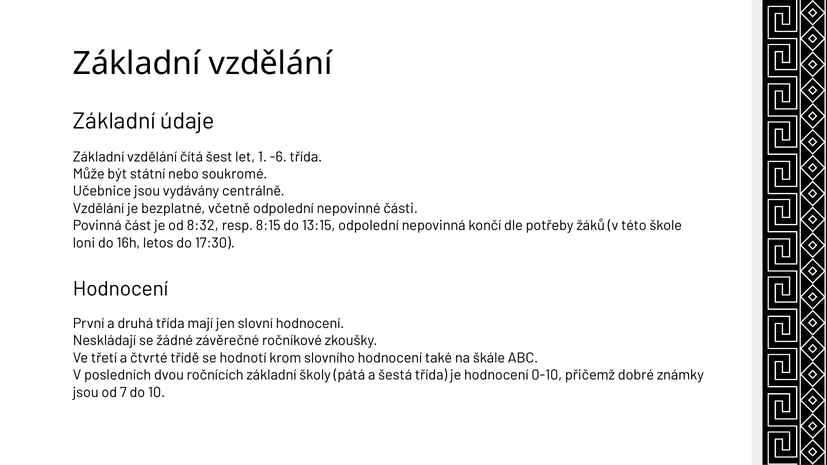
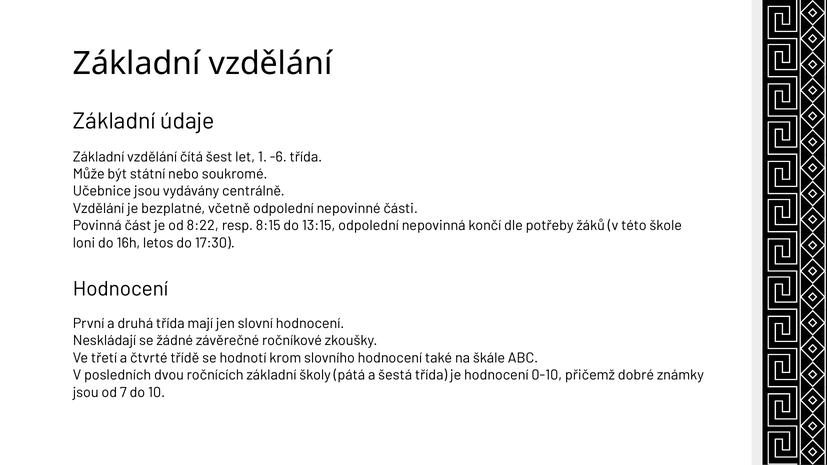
8:32: 8:32 -> 8:22
